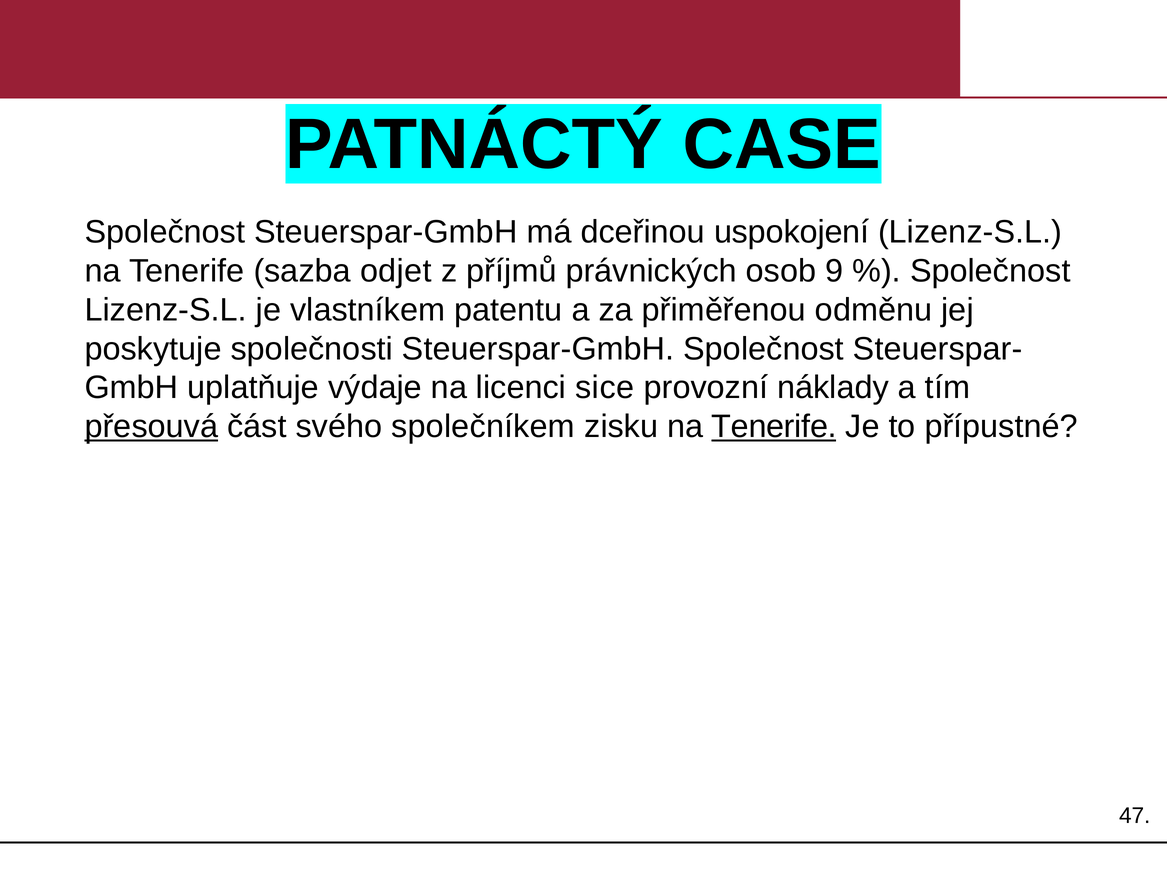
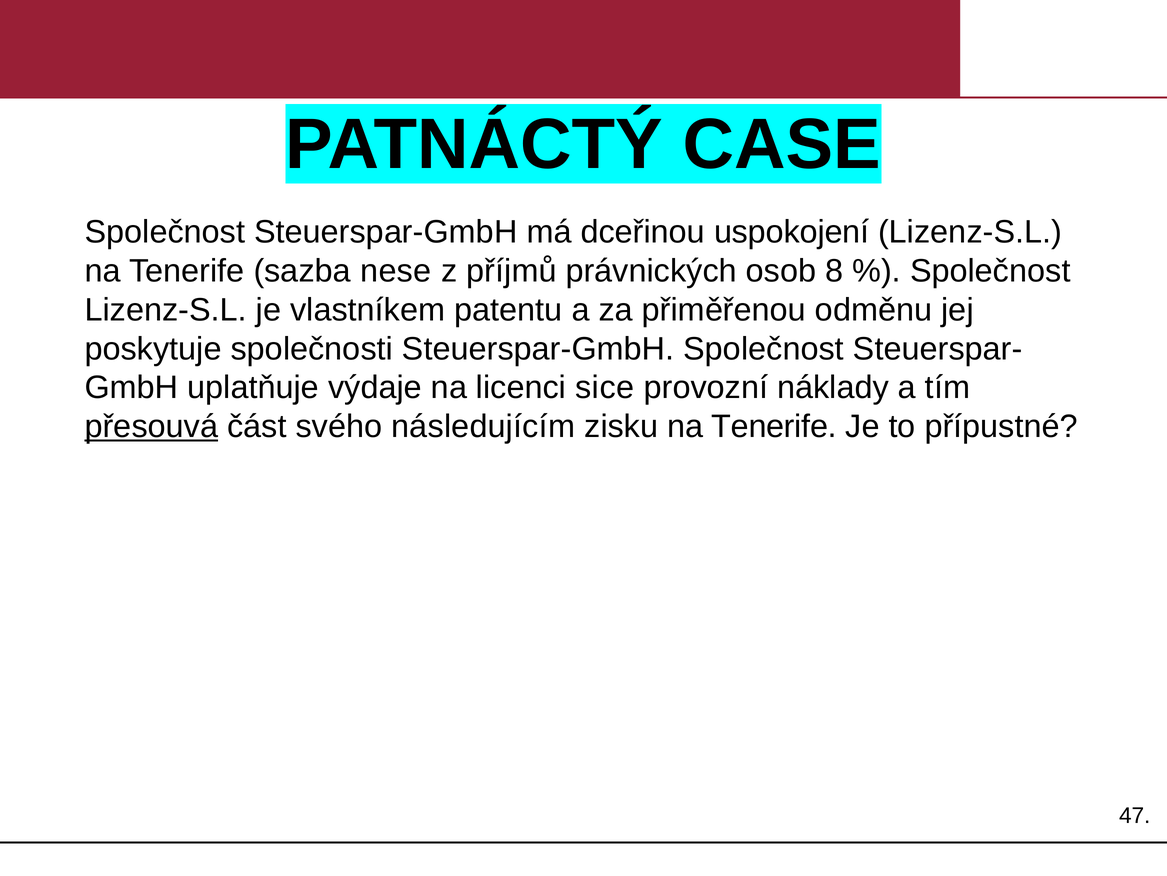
odjet: odjet -> nese
9: 9 -> 8
společníkem: společníkem -> následujícím
Tenerife at (774, 426) underline: present -> none
